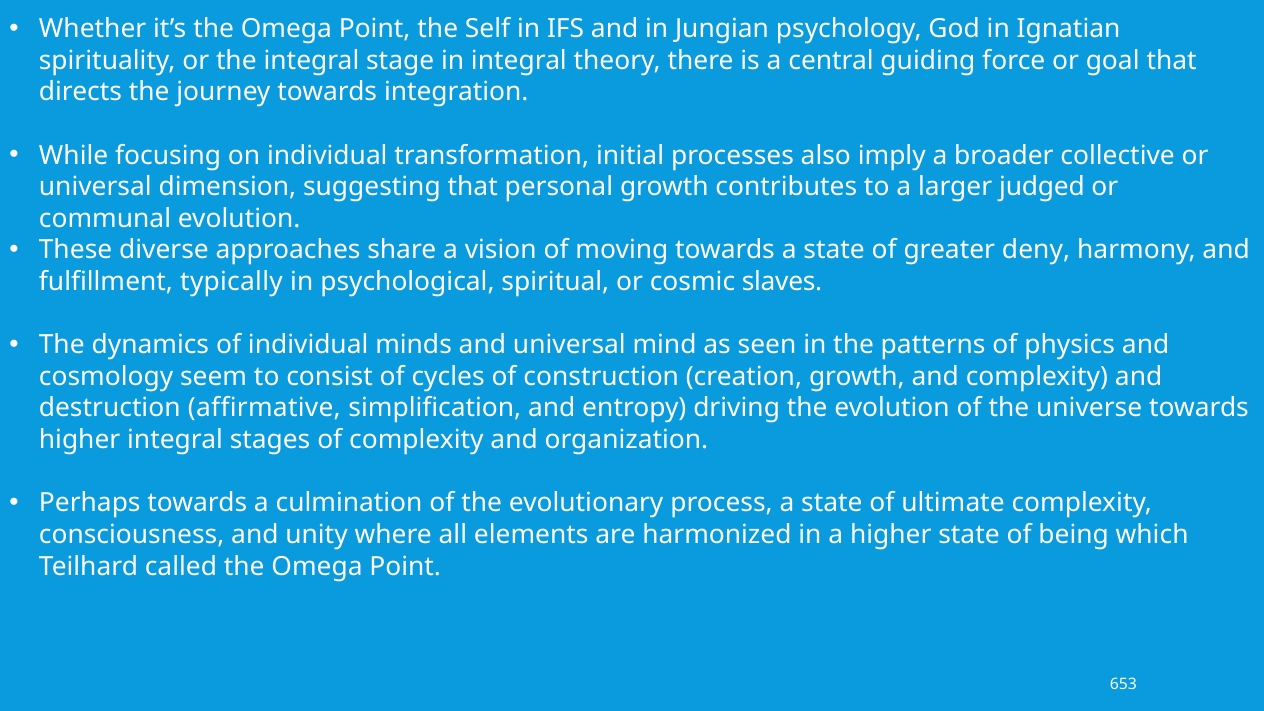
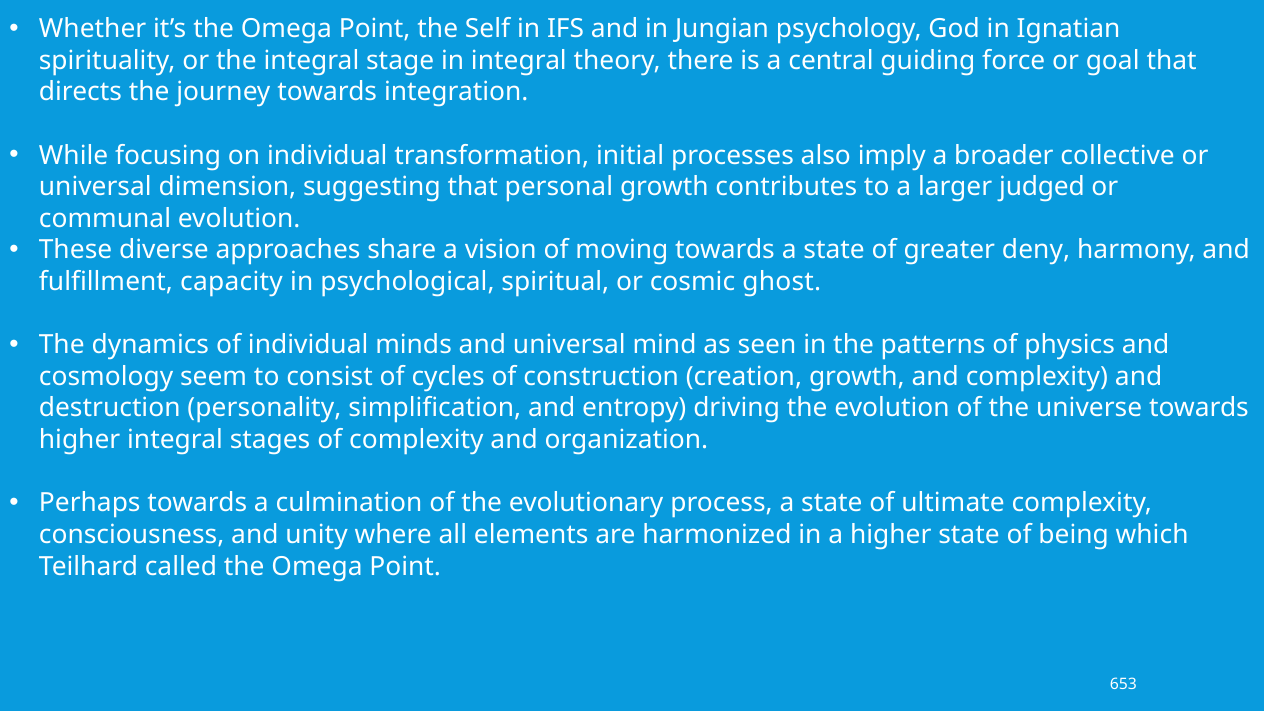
typically: typically -> capacity
slaves: slaves -> ghost
affirmative: affirmative -> personality
